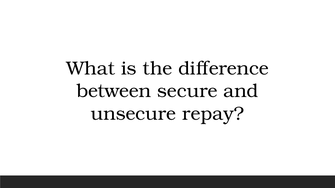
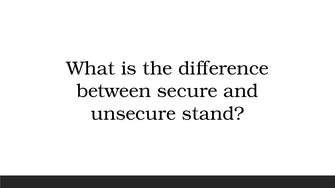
repay: repay -> stand
